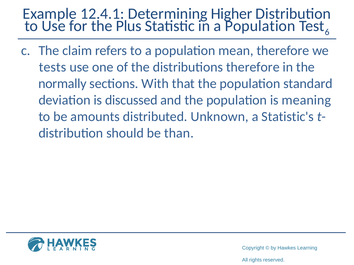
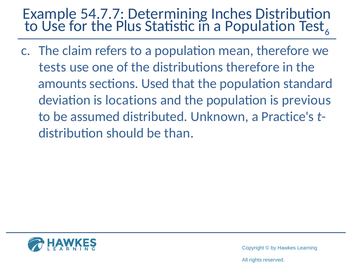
12.4.1: 12.4.1 -> 54.7.7
Higher: Higher -> Inches
normally: normally -> amounts
With: With -> Used
discussed: discussed -> locations
meaning: meaning -> previous
amounts: amounts -> assumed
Statistic's: Statistic's -> Practice's
